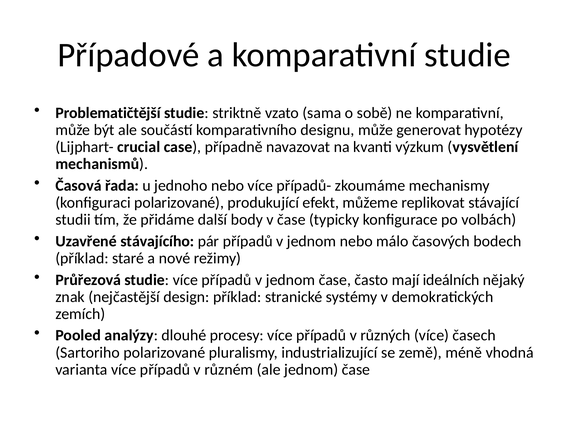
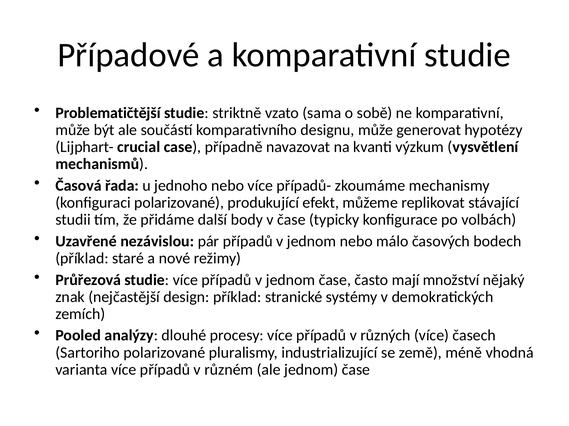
stávajícího: stávajícího -> nezávislou
ideálních: ideálních -> množství
